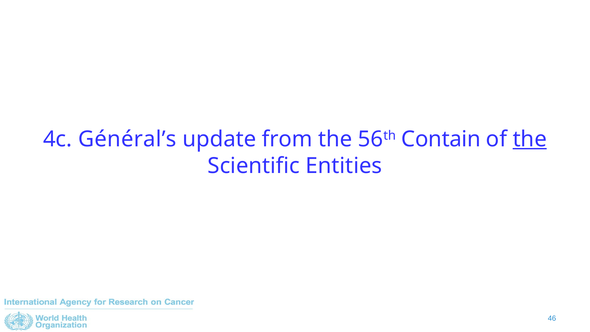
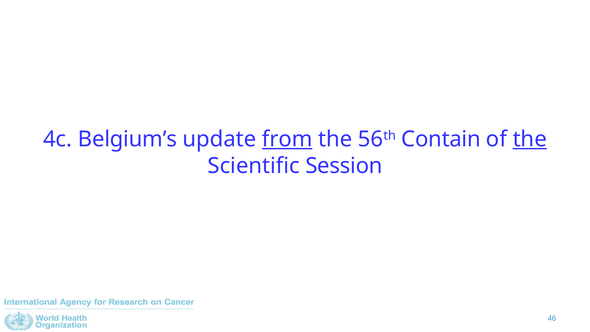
Général’s: Général’s -> Belgium’s
from underline: none -> present
Entities: Entities -> Session
